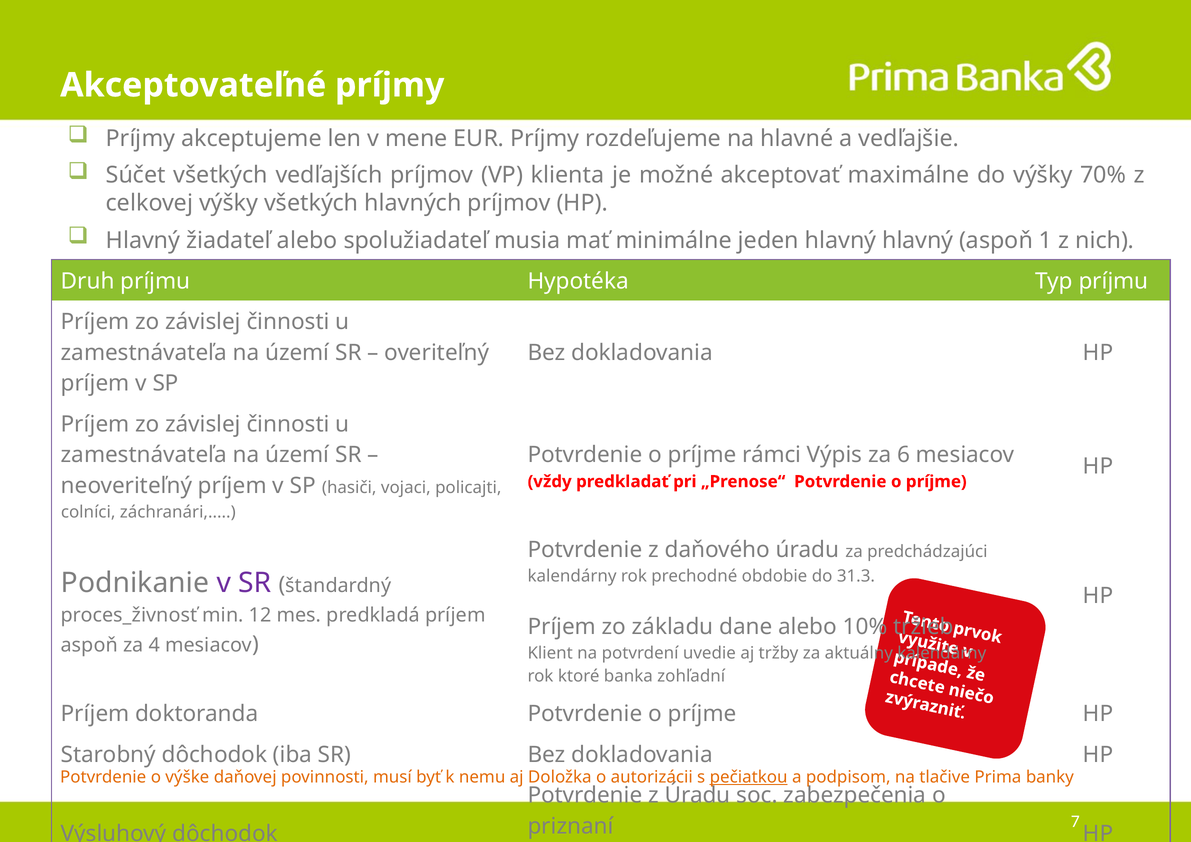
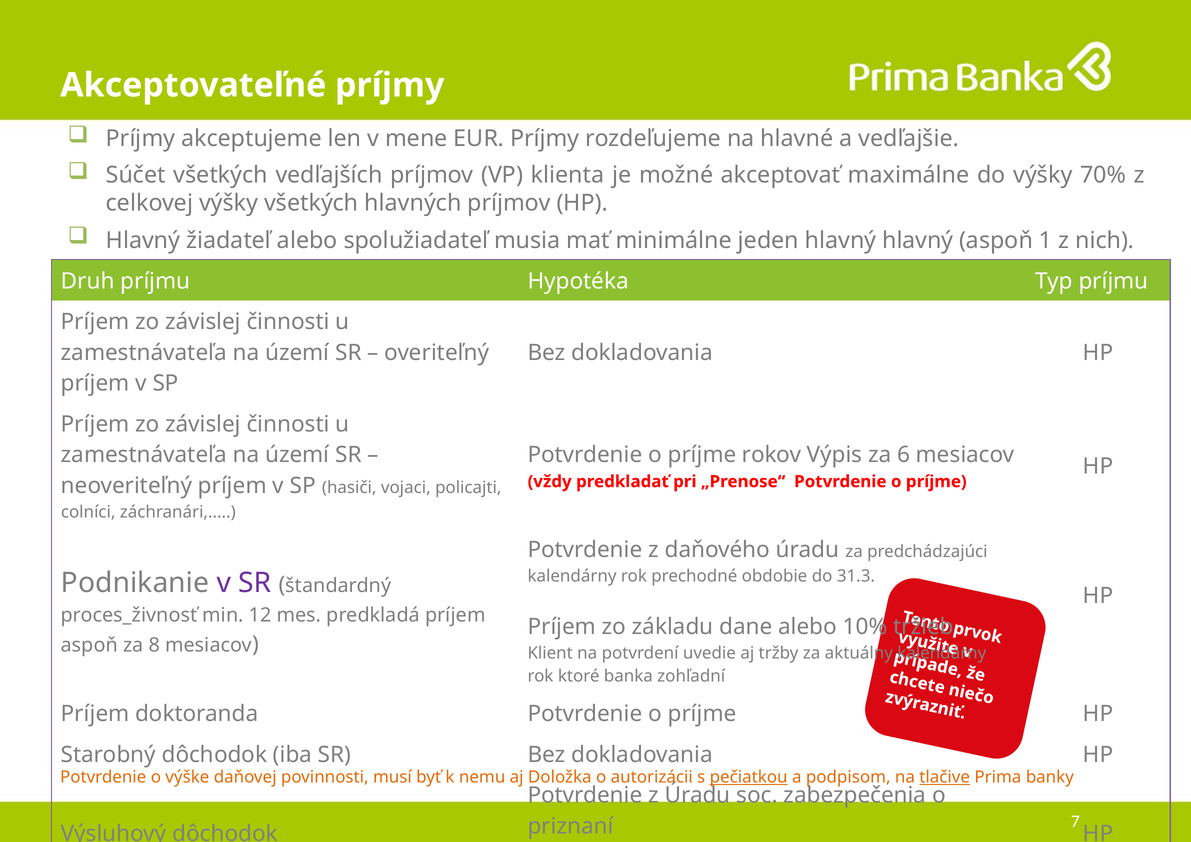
rámci: rámci -> rokov
4: 4 -> 8
tlačive underline: none -> present
